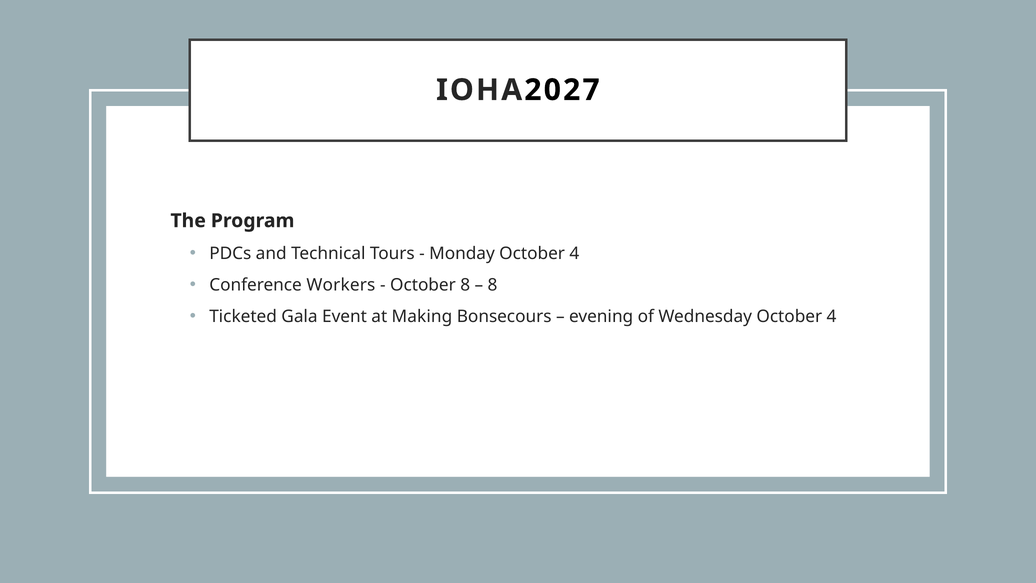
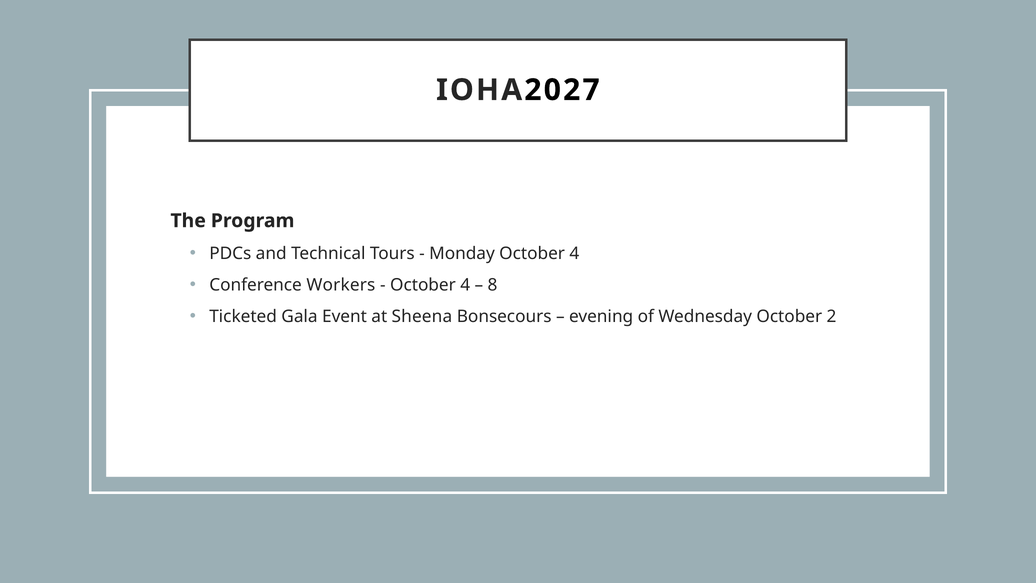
8 at (465, 285): 8 -> 4
Making: Making -> Sheena
Wednesday October 4: 4 -> 2
